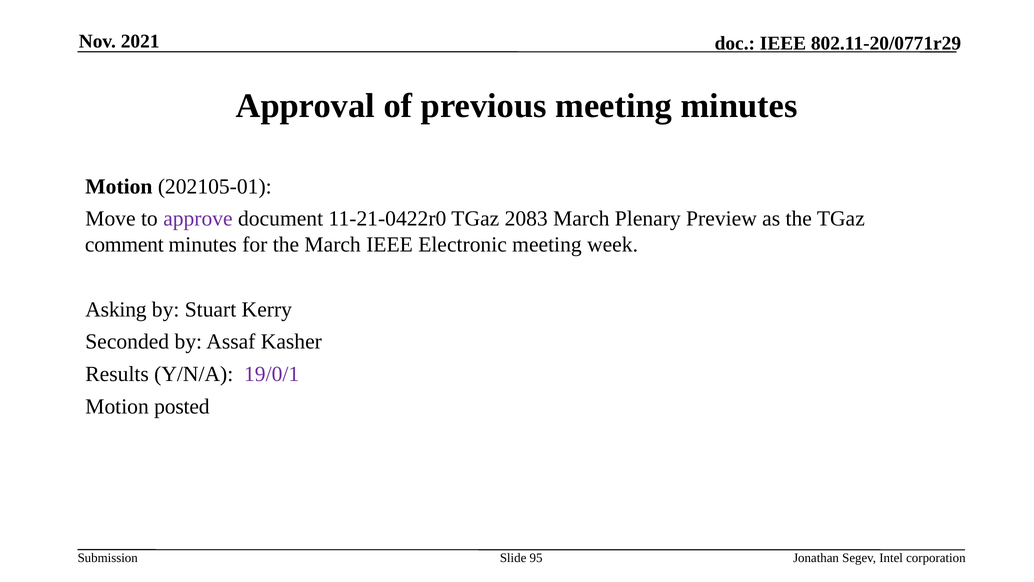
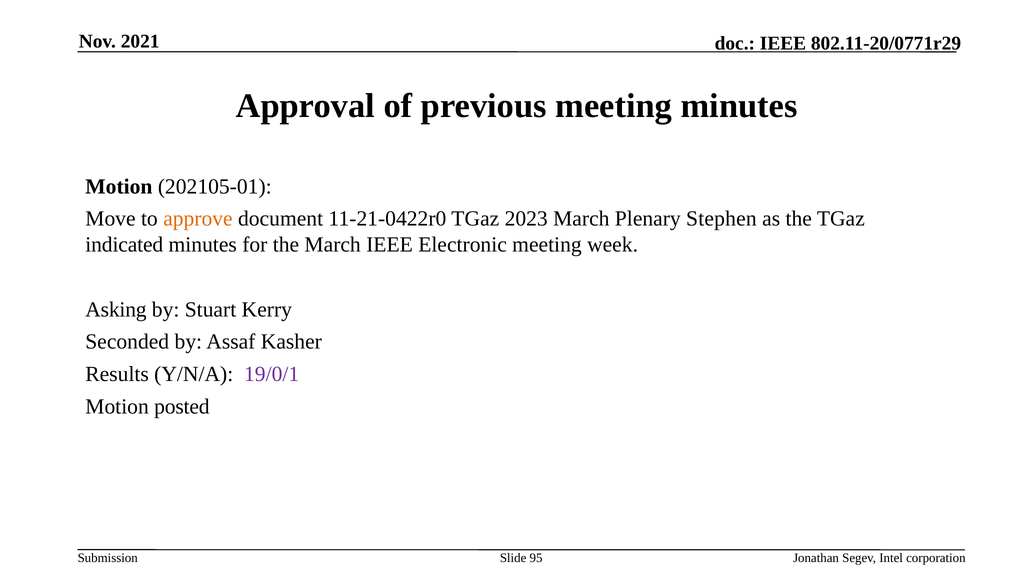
approve colour: purple -> orange
2083: 2083 -> 2023
Preview: Preview -> Stephen
comment: comment -> indicated
